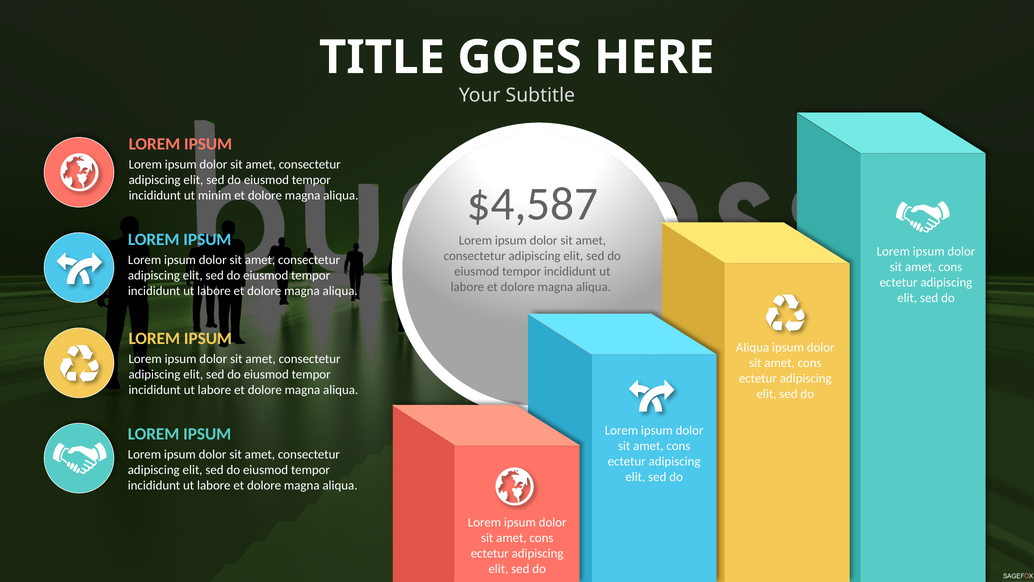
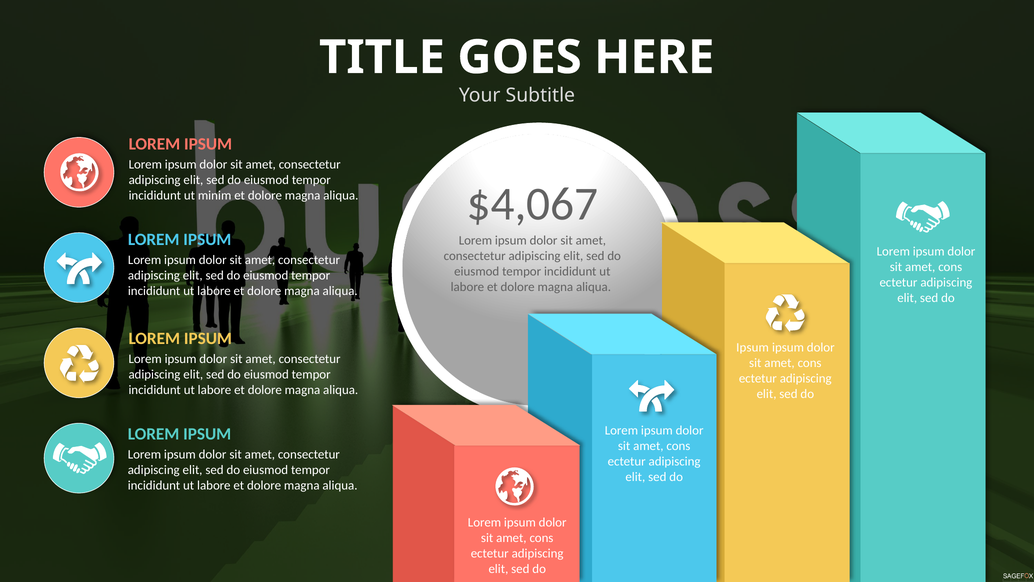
$4,587: $4,587 -> $4,067
Aliqua at (753, 347): Aliqua -> Ipsum
